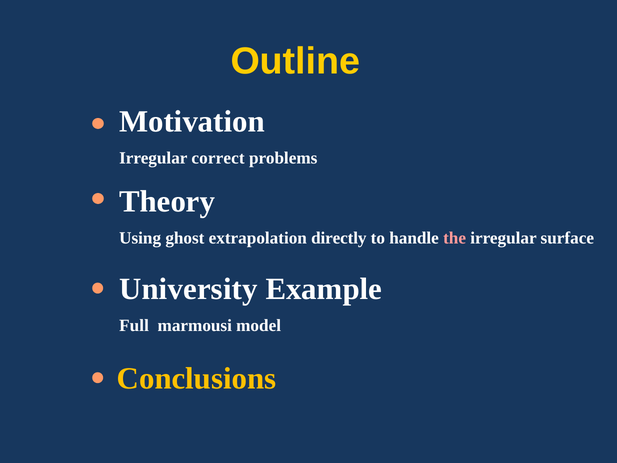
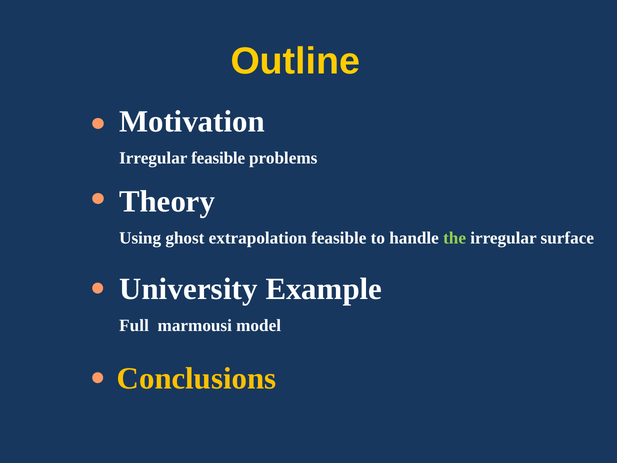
Irregular correct: correct -> feasible
extrapolation directly: directly -> feasible
the colour: pink -> light green
